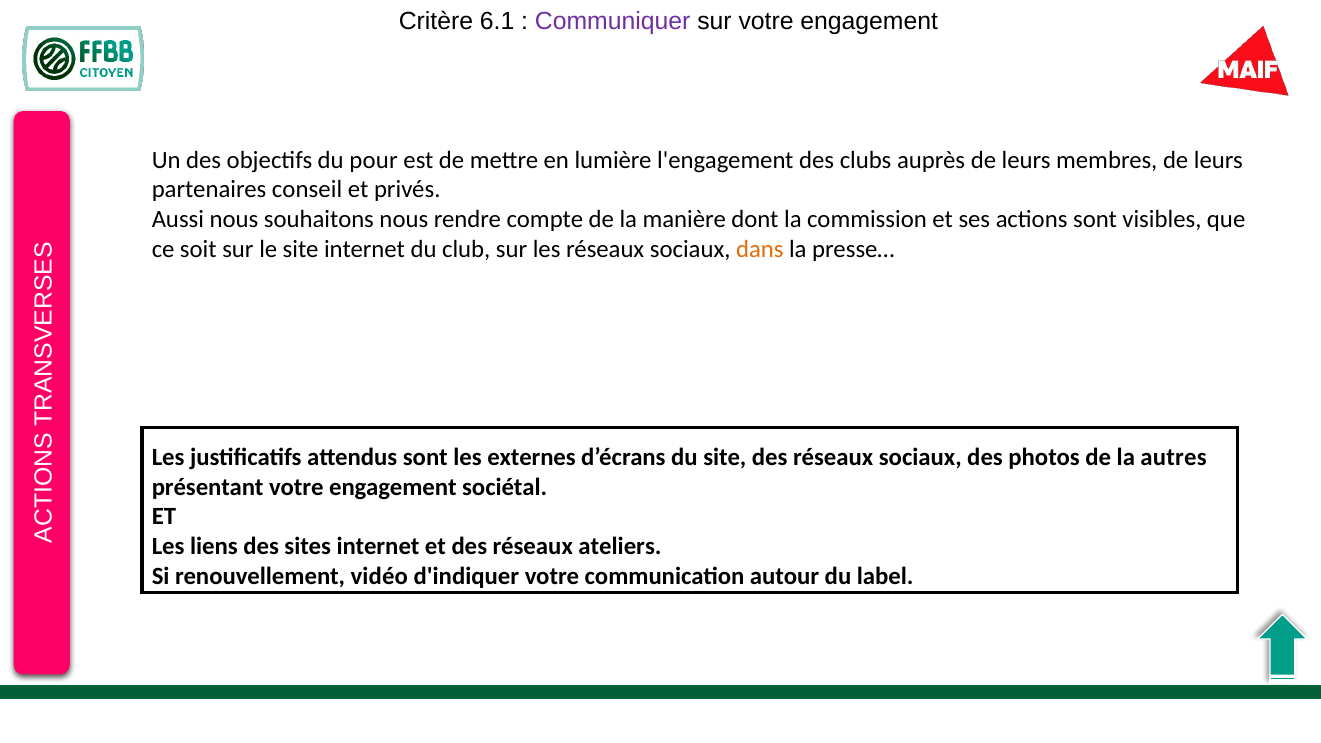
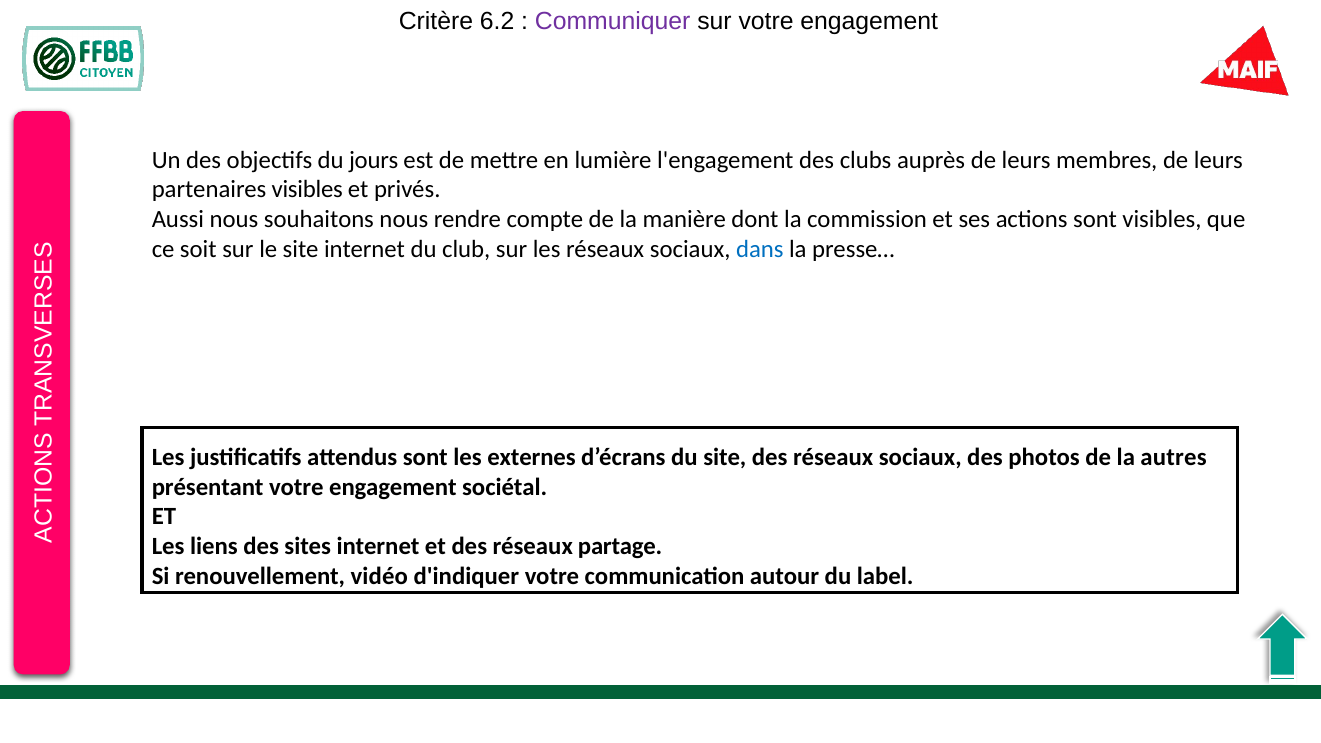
6.1: 6.1 -> 6.2
pour: pour -> jours
partenaires conseil: conseil -> visibles
dans colour: orange -> blue
ateliers: ateliers -> partage
